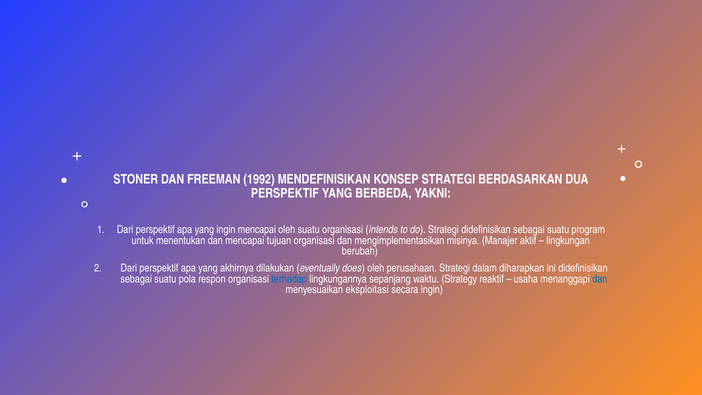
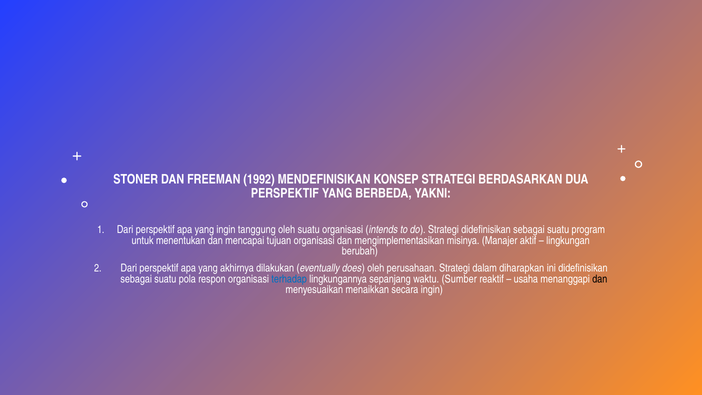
ingin mencapai: mencapai -> tanggung
Strategy: Strategy -> Sumber
dan at (600, 279) colour: blue -> black
eksploitasi: eksploitasi -> menaikkan
